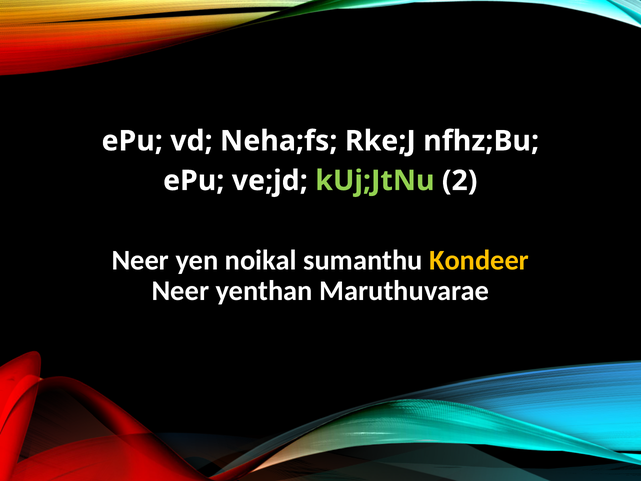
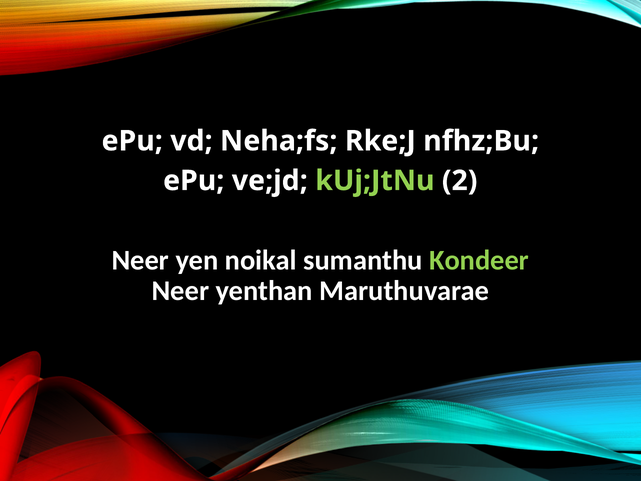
Kondeer colour: yellow -> light green
